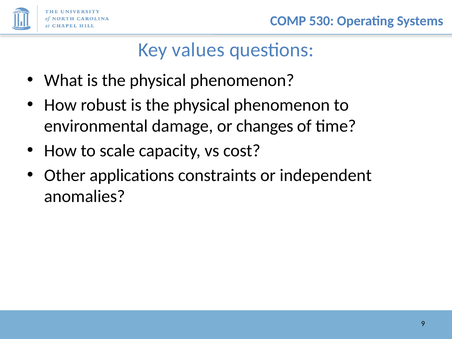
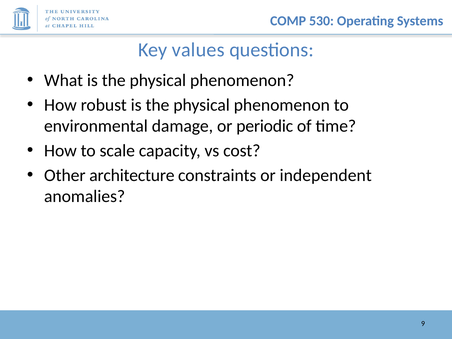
changes: changes -> periodic
applications: applications -> architecture
